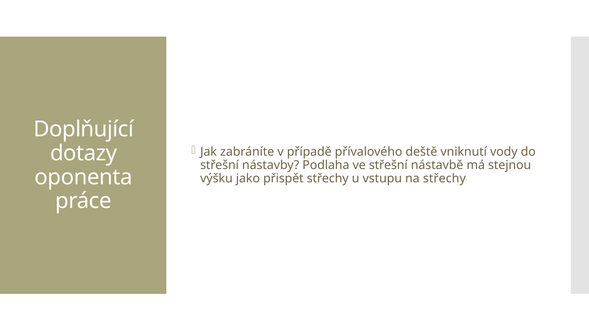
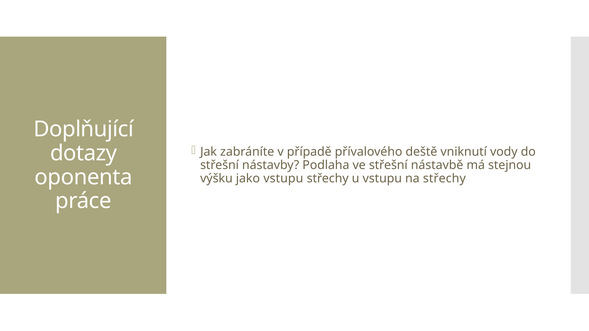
jako přispět: přispět -> vstupu
